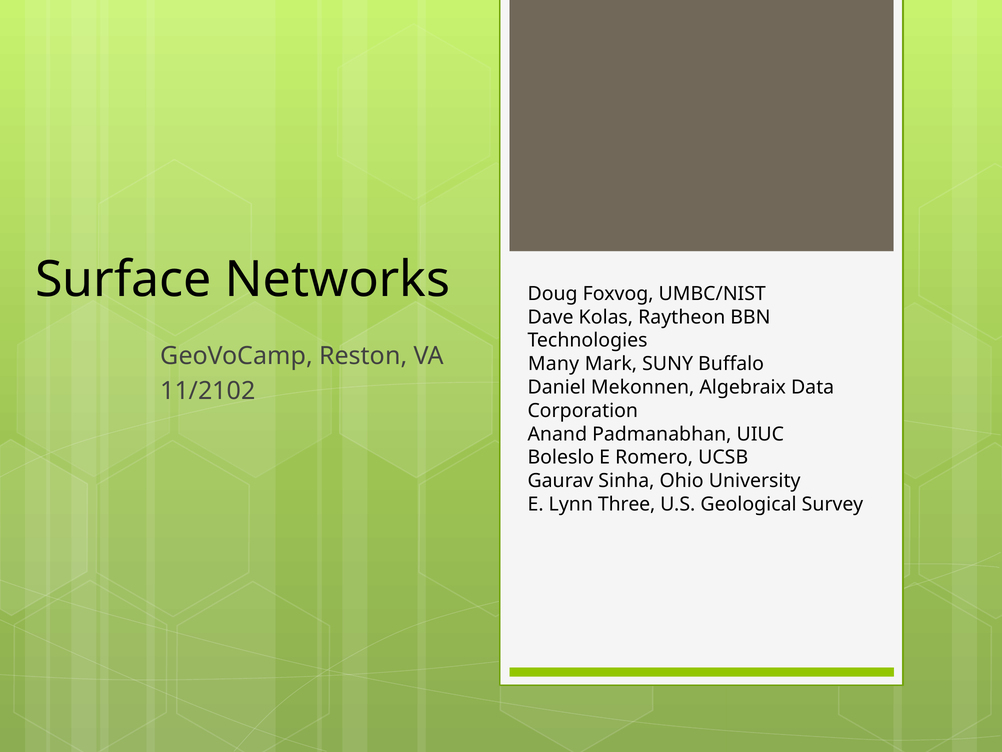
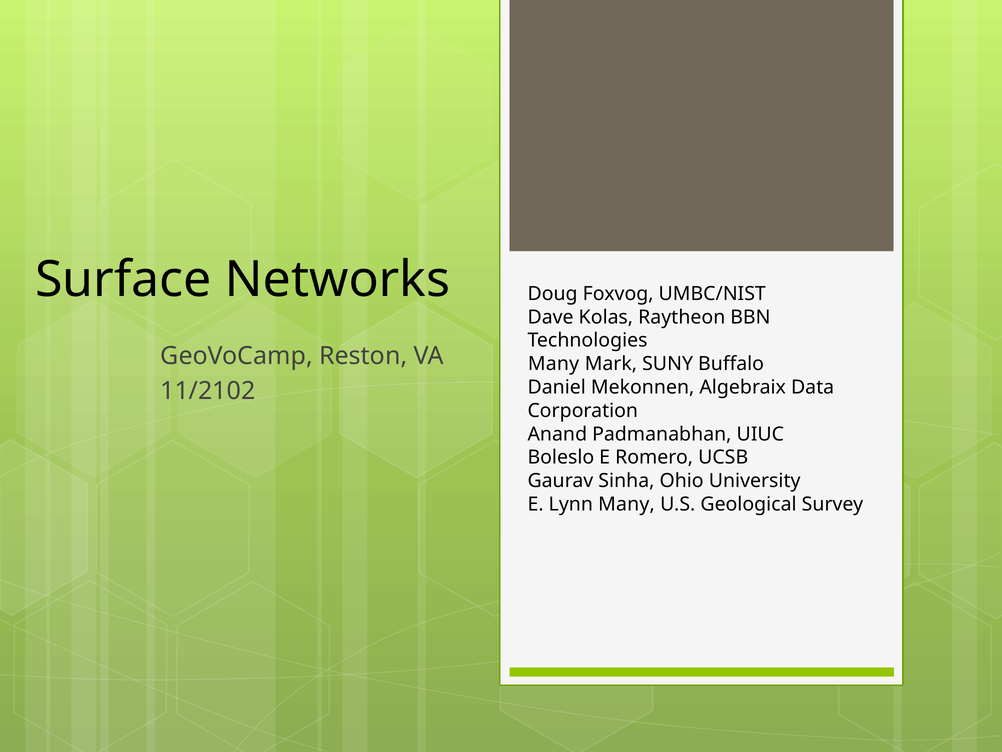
Lynn Three: Three -> Many
